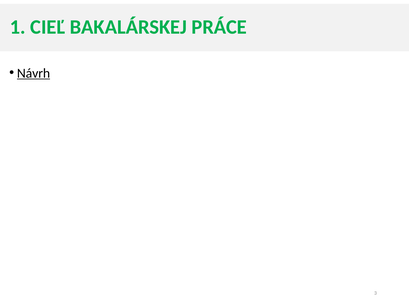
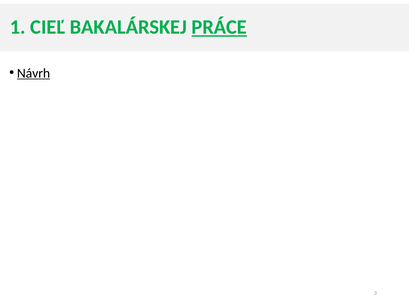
PRÁCE underline: none -> present
